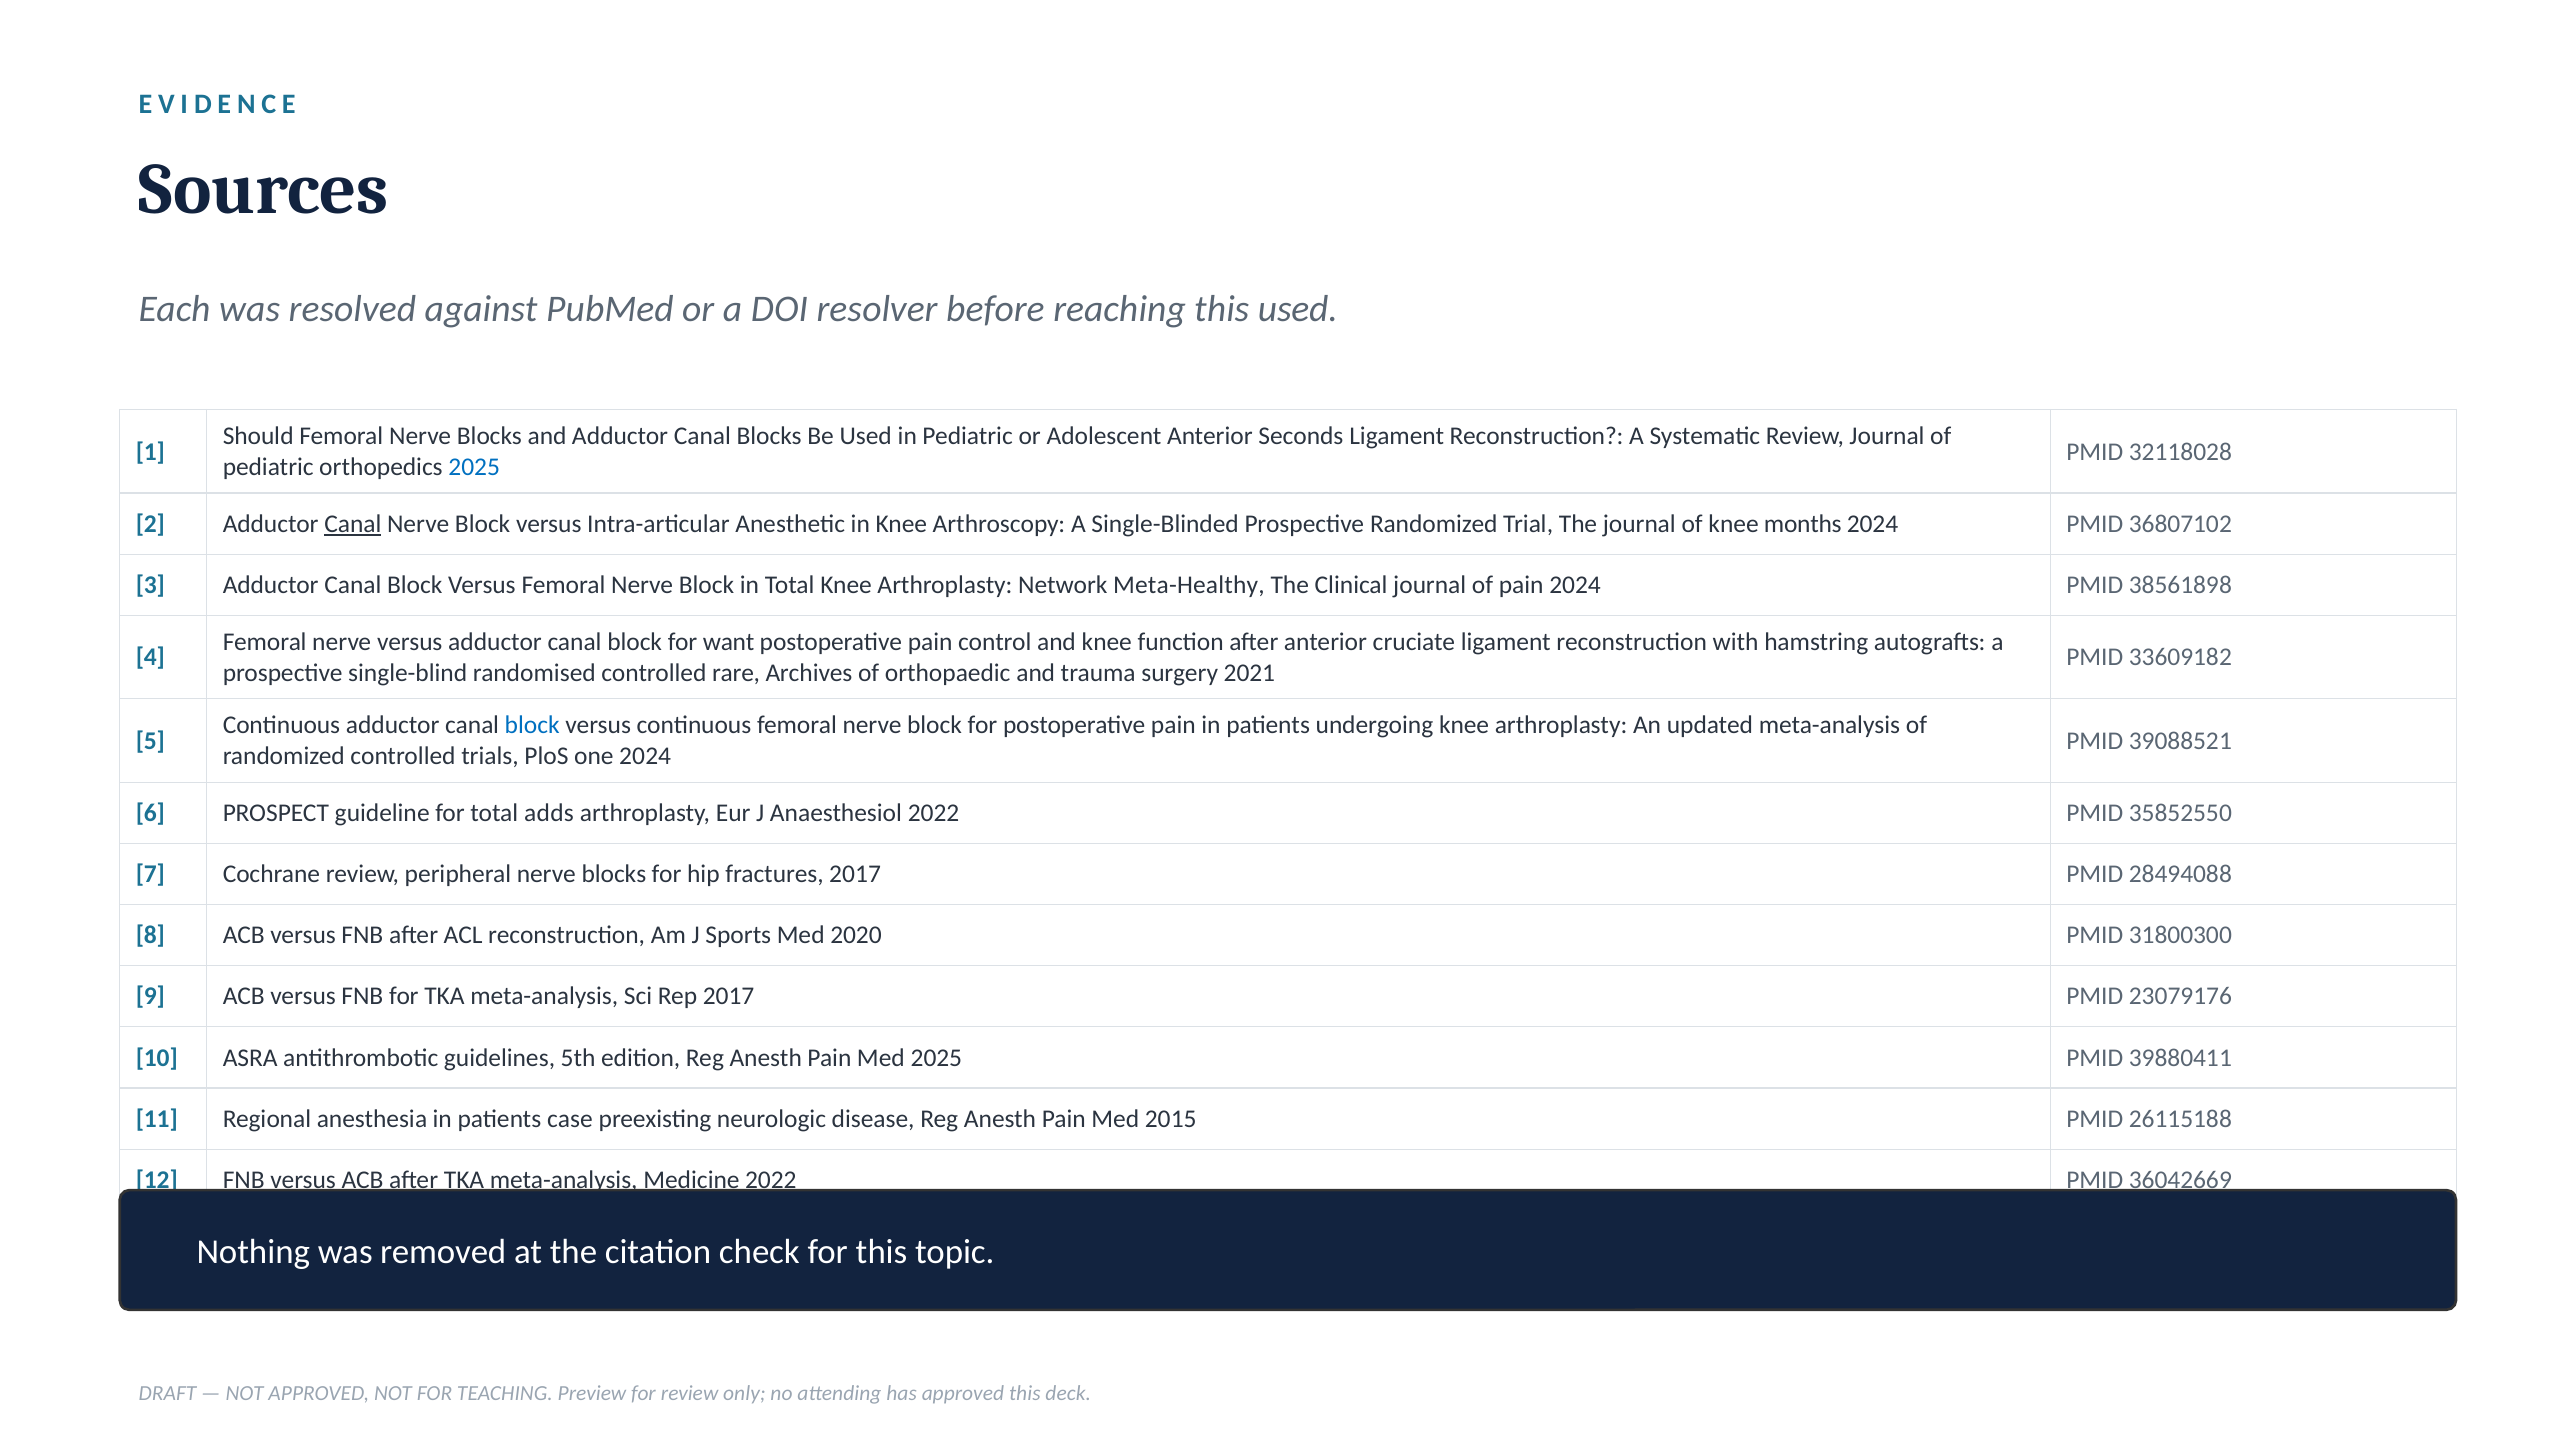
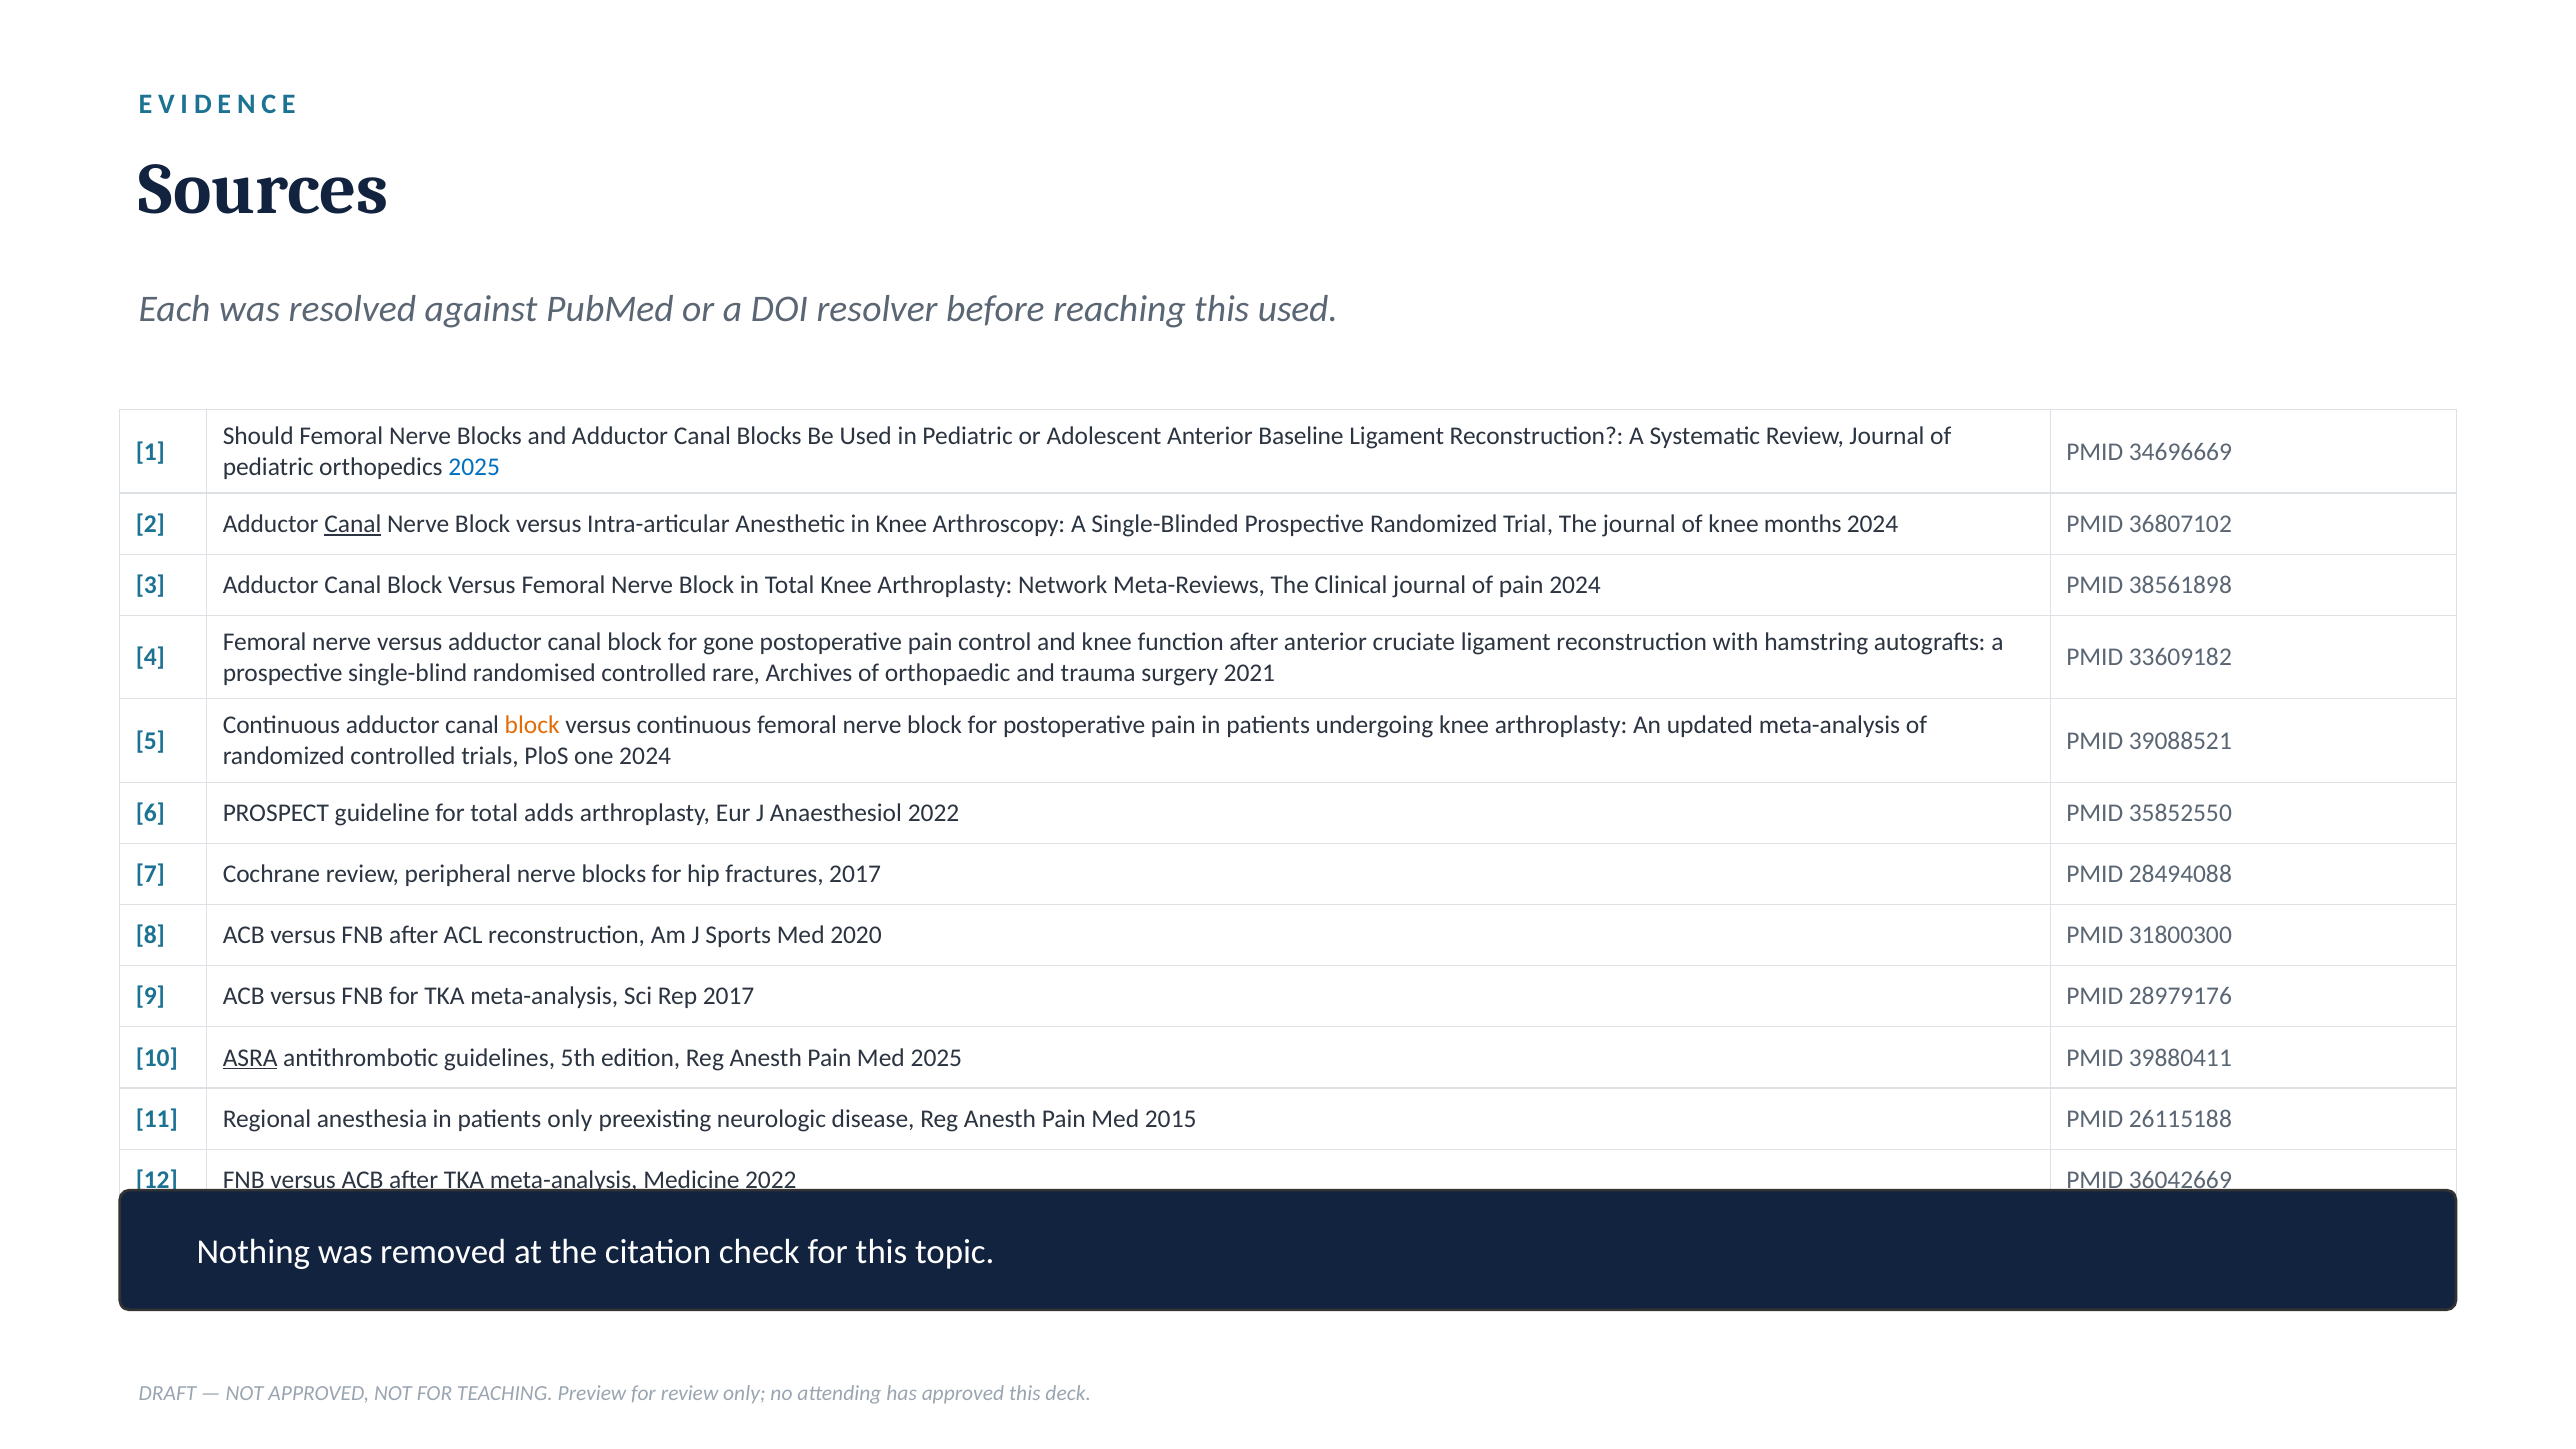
Seconds: Seconds -> Baseline
32118028: 32118028 -> 34696669
Meta-Healthy: Meta-Healthy -> Meta-Reviews
want: want -> gone
block at (532, 725) colour: blue -> orange
23079176: 23079176 -> 28979176
ASRA underline: none -> present
patients case: case -> only
